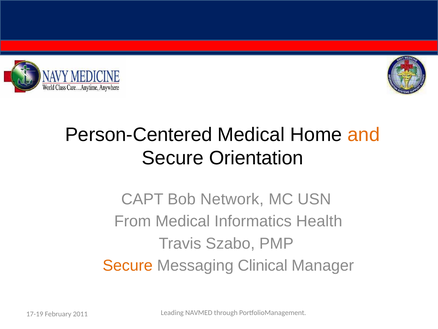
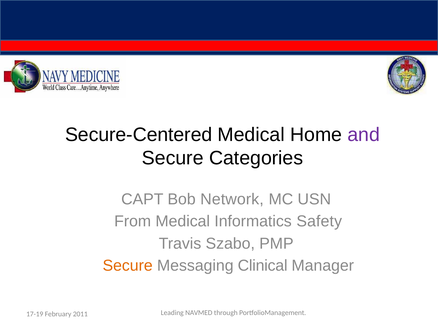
Person-Centered: Person-Centered -> Secure-Centered
and colour: orange -> purple
Orientation: Orientation -> Categories
Health: Health -> Safety
